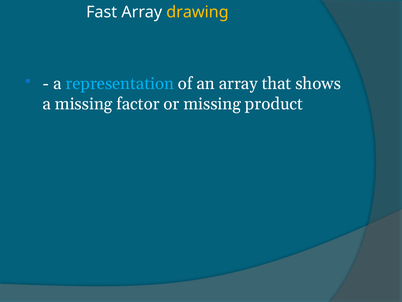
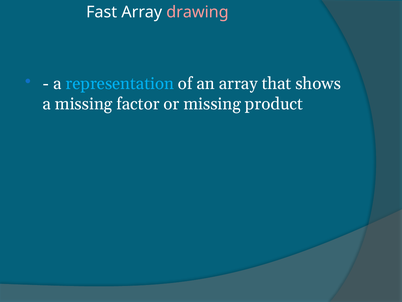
drawing colour: yellow -> pink
